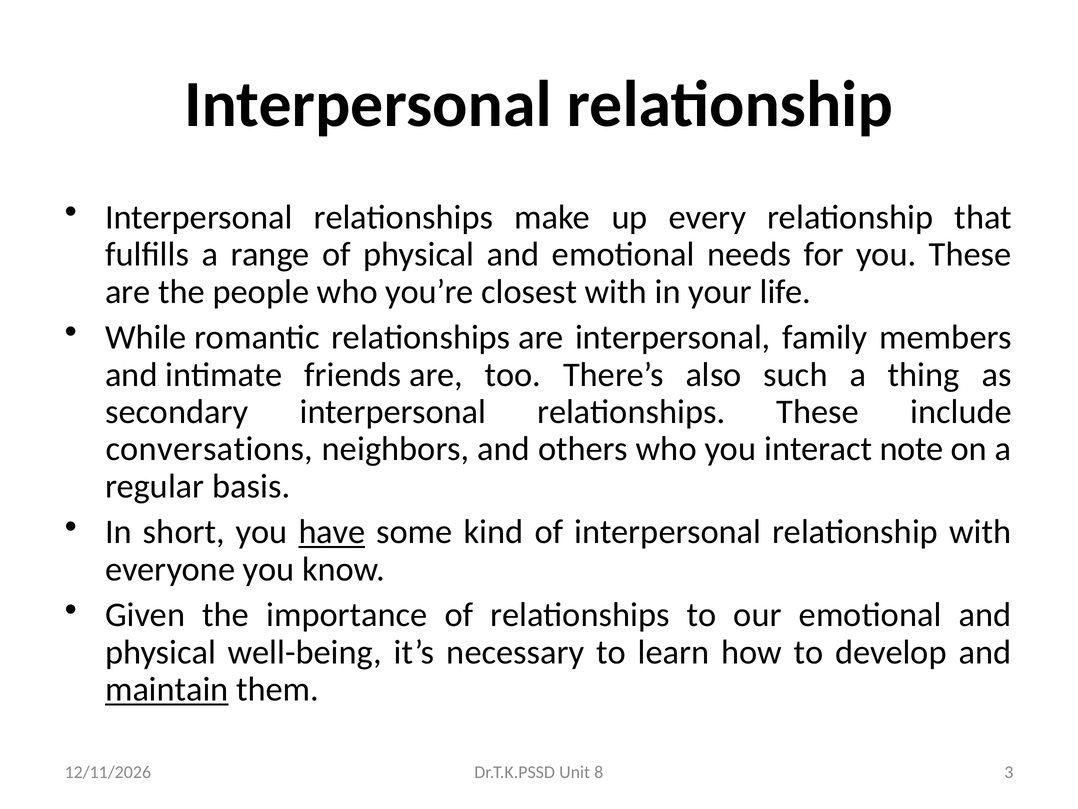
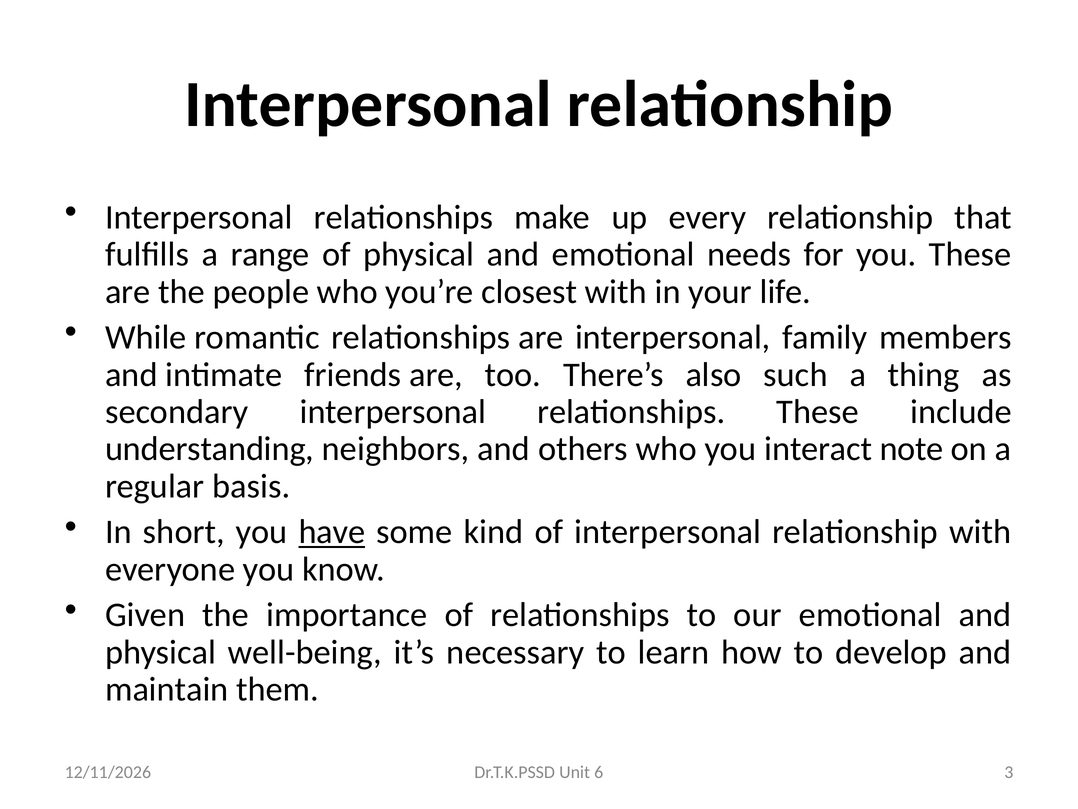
conversations: conversations -> understanding
maintain underline: present -> none
8: 8 -> 6
